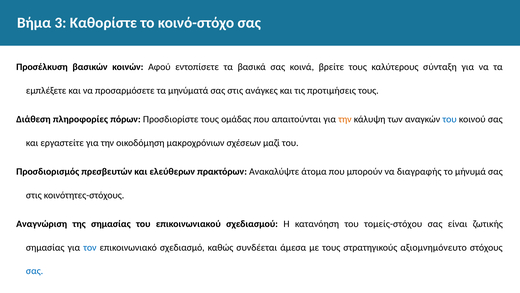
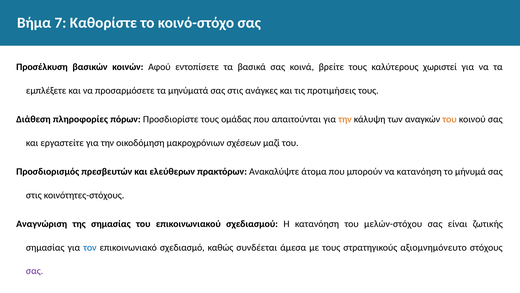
3: 3 -> 7
σύνταξη: σύνταξη -> χωριστεί
του at (450, 119) colour: blue -> orange
να διαγραφής: διαγραφής -> κατανόηση
τομείς-στόχου: τομείς-στόχου -> μελών-στόχου
σας at (35, 270) colour: blue -> purple
